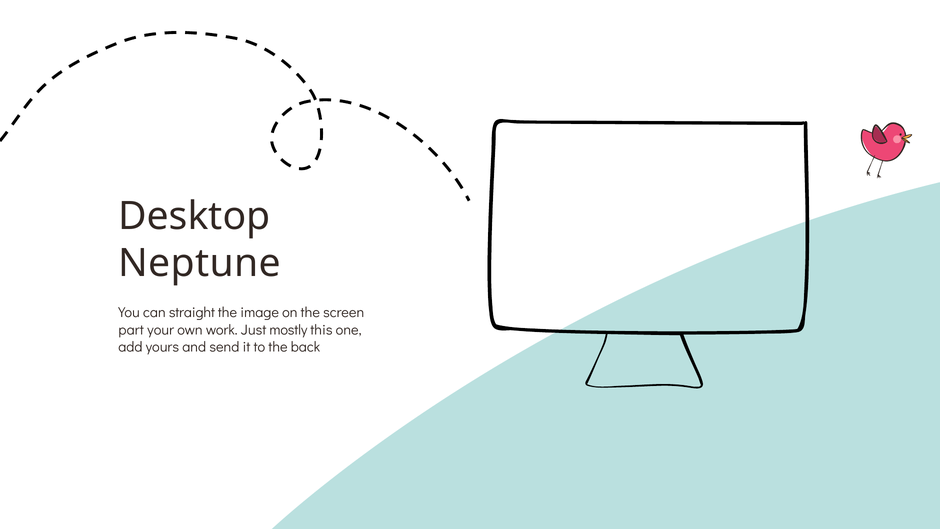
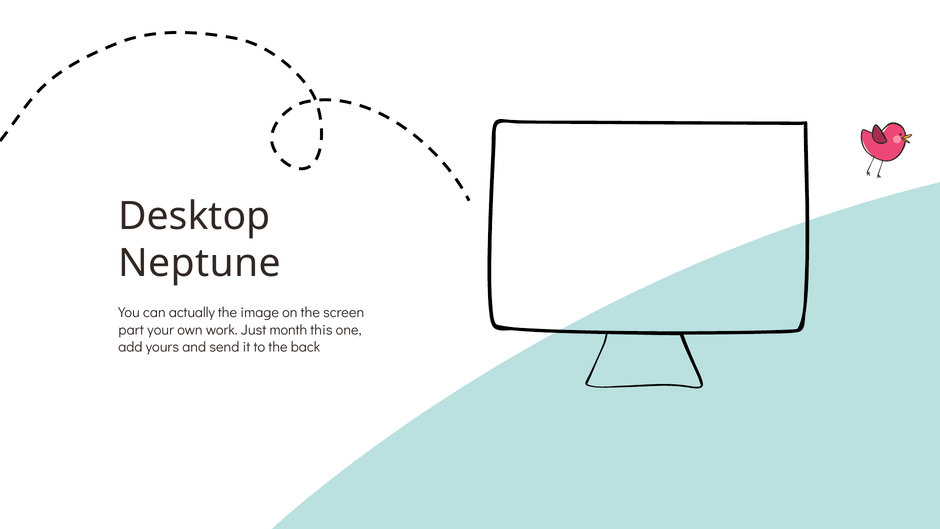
straight: straight -> actually
mostly: mostly -> month
